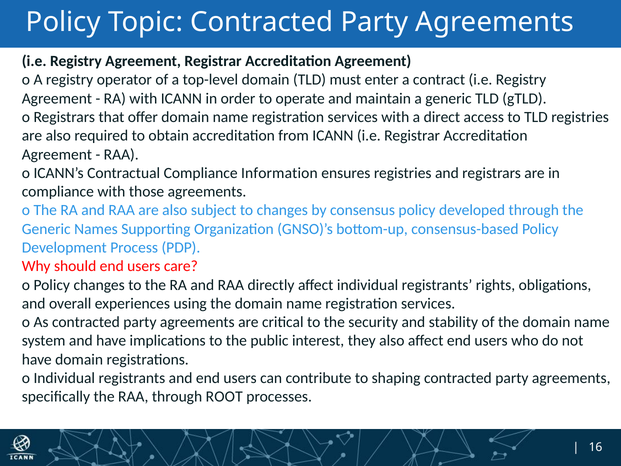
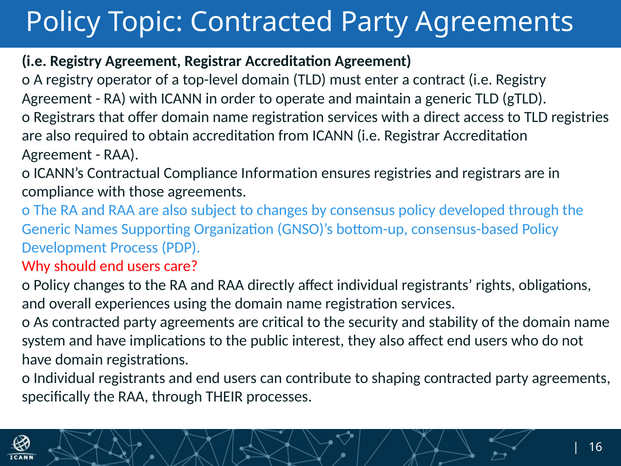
ROOT: ROOT -> THEIR
